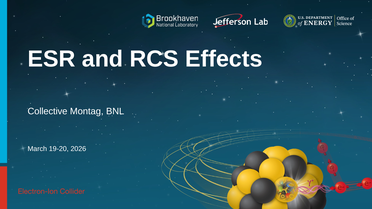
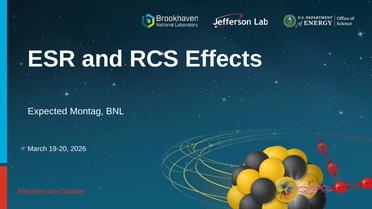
Collective: Collective -> Expected
